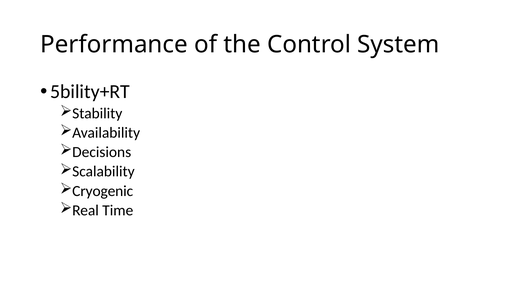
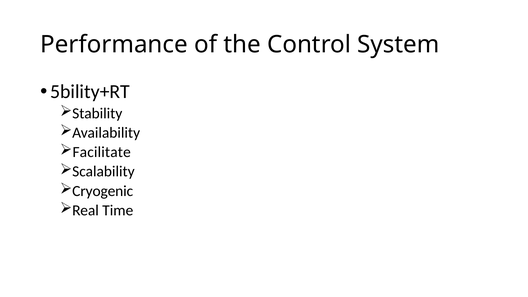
Decisions: Decisions -> Facilitate
